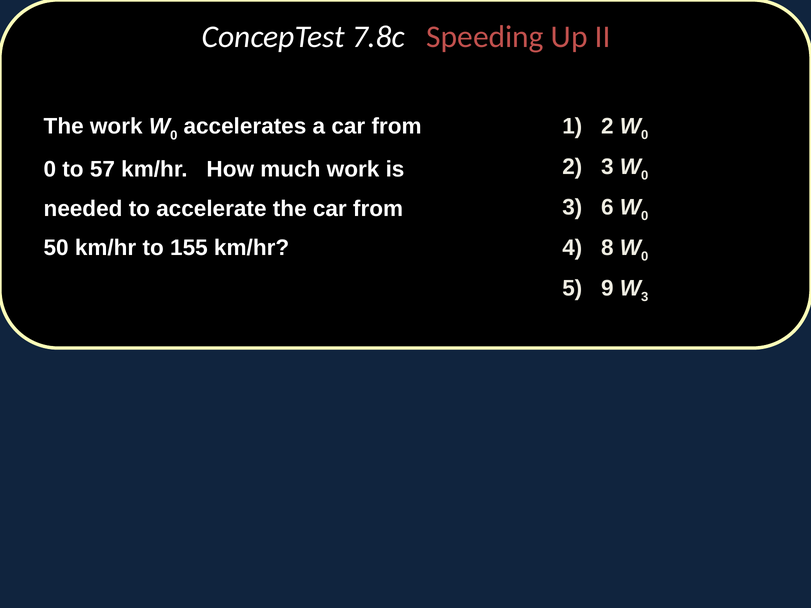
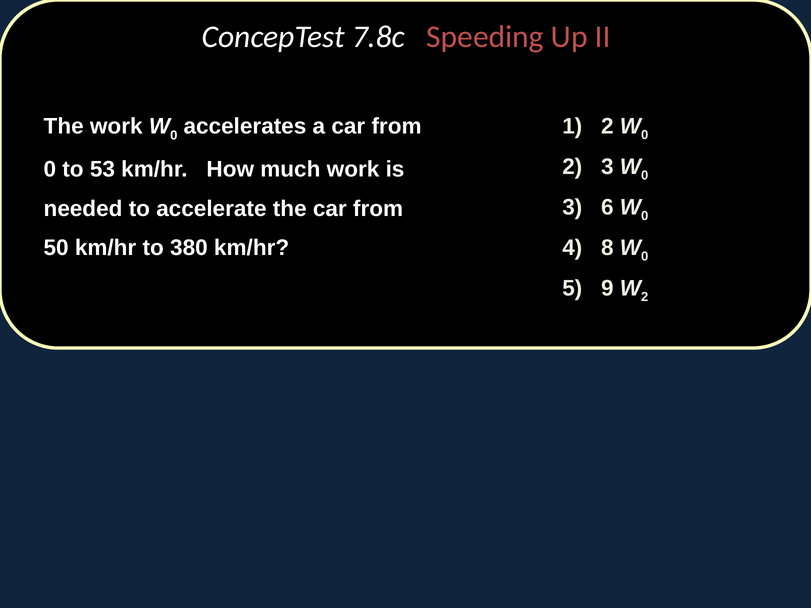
57: 57 -> 53
155: 155 -> 380
3 at (645, 297): 3 -> 2
